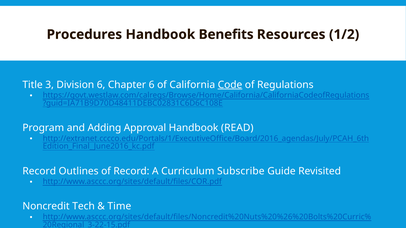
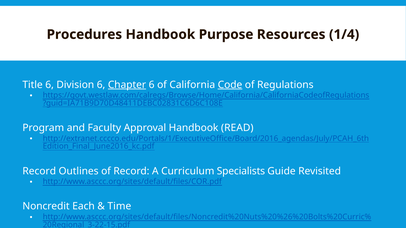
Benefits: Benefits -> Purpose
1/2: 1/2 -> 1/4
Title 3: 3 -> 6
Chapter underline: none -> present
Adding: Adding -> Faculty
Subscribe: Subscribe -> Specialists
Tech: Tech -> Each
